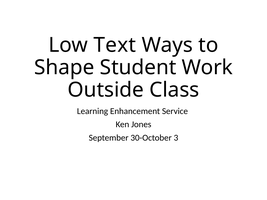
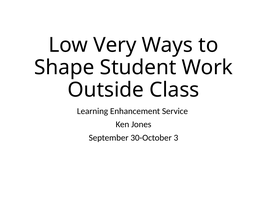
Text: Text -> Very
